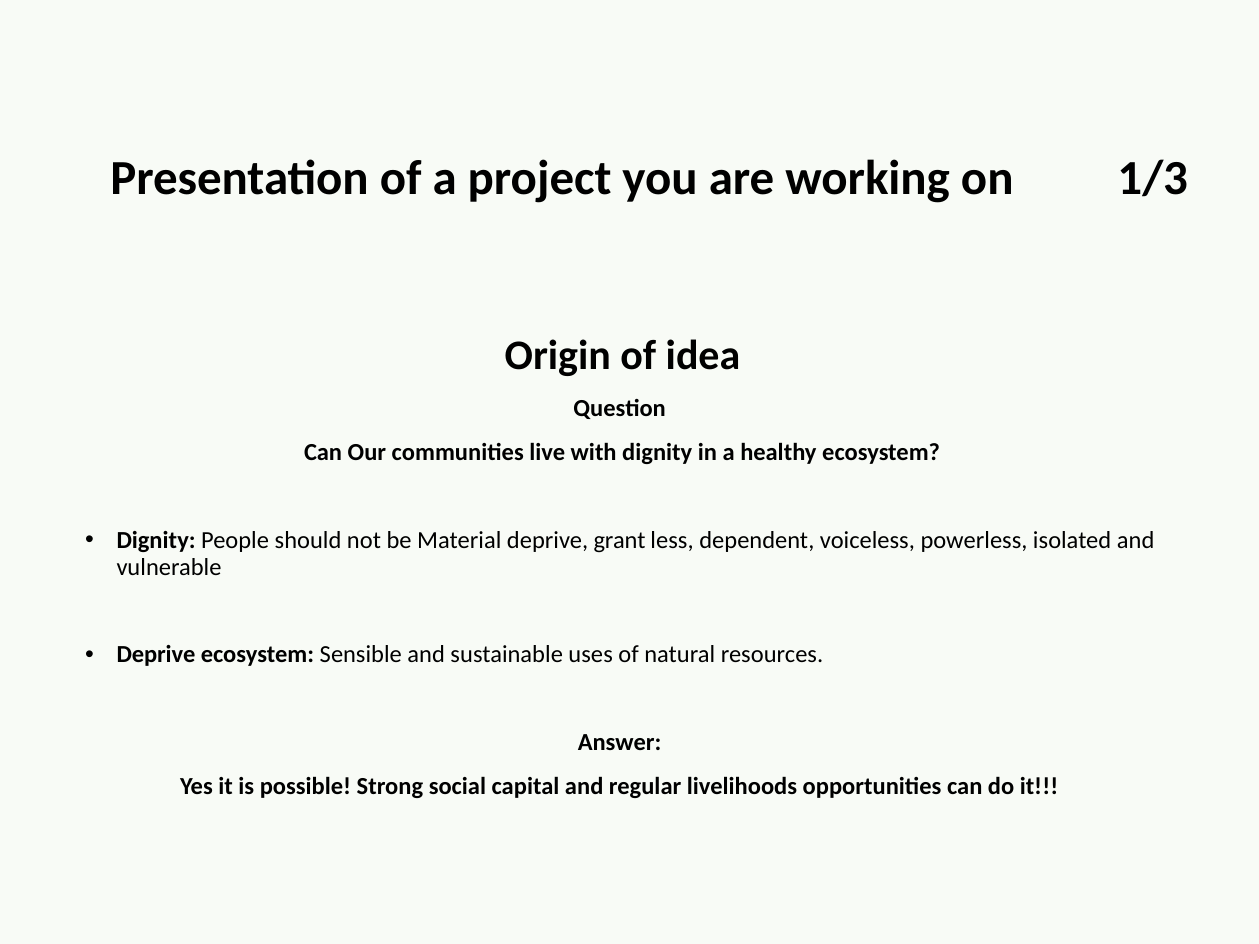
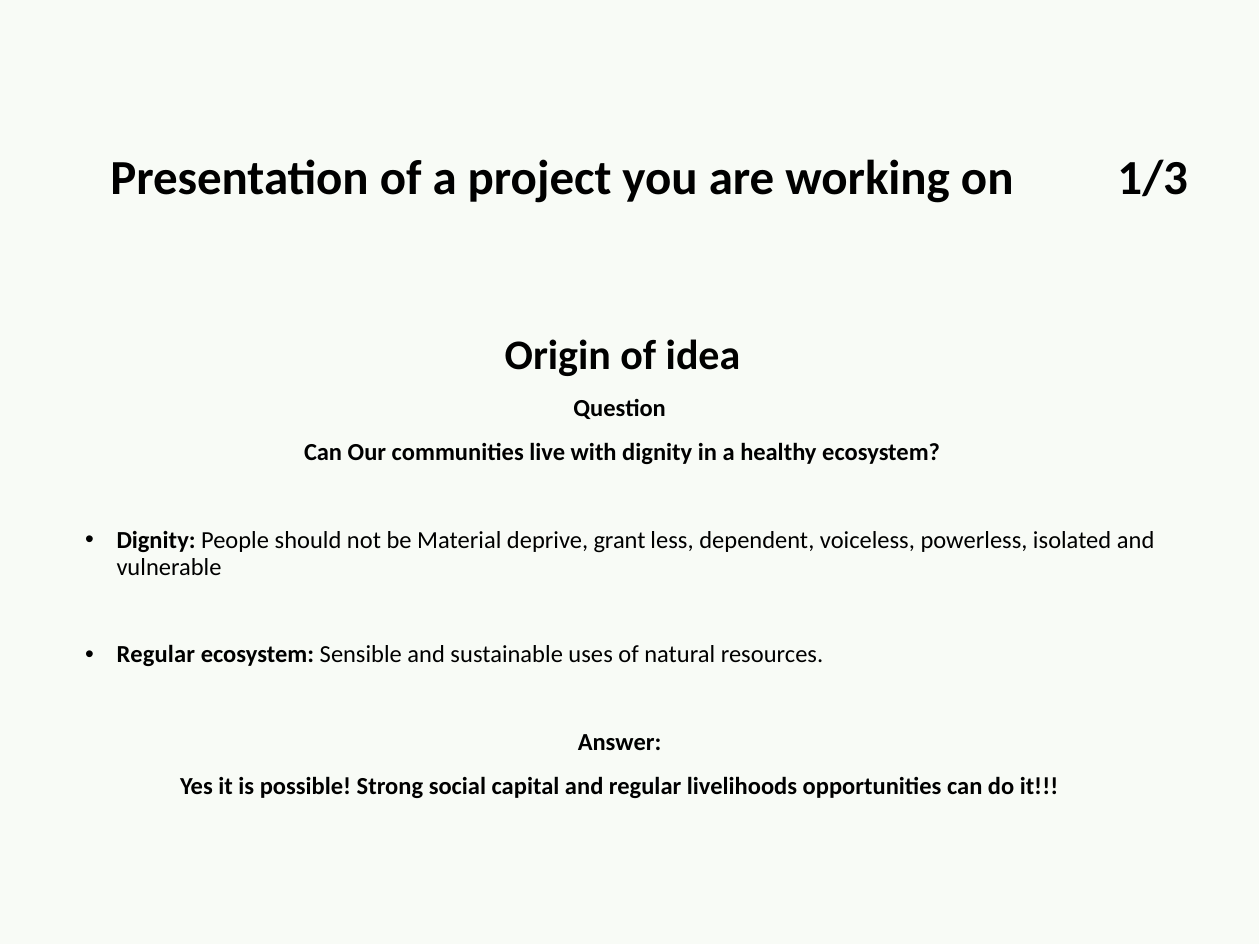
Deprive at (156, 655): Deprive -> Regular
